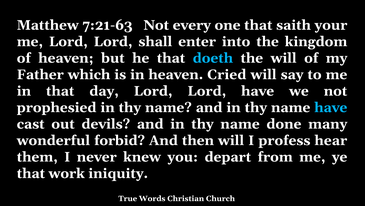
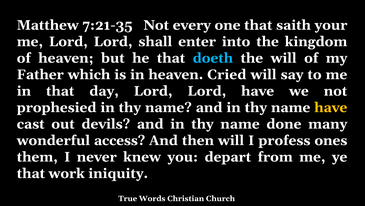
7:21-63: 7:21-63 -> 7:21-35
have at (331, 107) colour: light blue -> yellow
forbid: forbid -> access
hear: hear -> ones
